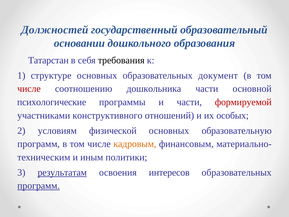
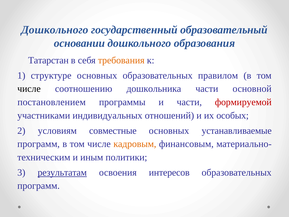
Должностей at (55, 30): Должностей -> Дошкольного
требования colour: black -> orange
документ: документ -> правилом
числе at (29, 89) colour: red -> black
психологические: психологические -> постановлением
конструктивного: конструктивного -> индивидуальных
физической: физической -> совместные
образовательную: образовательную -> устанавливаемые
программ at (39, 186) underline: present -> none
